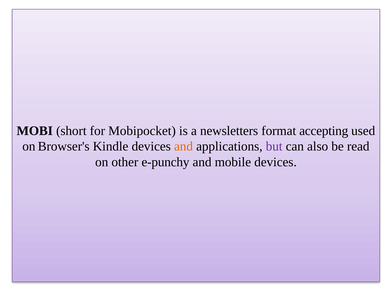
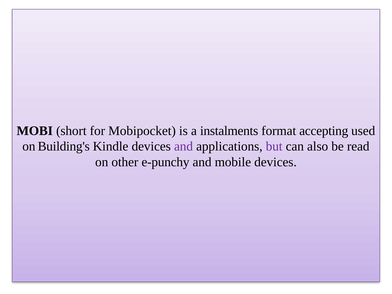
newsletters: newsletters -> instalments
Browser's: Browser's -> Building's
and at (183, 146) colour: orange -> purple
